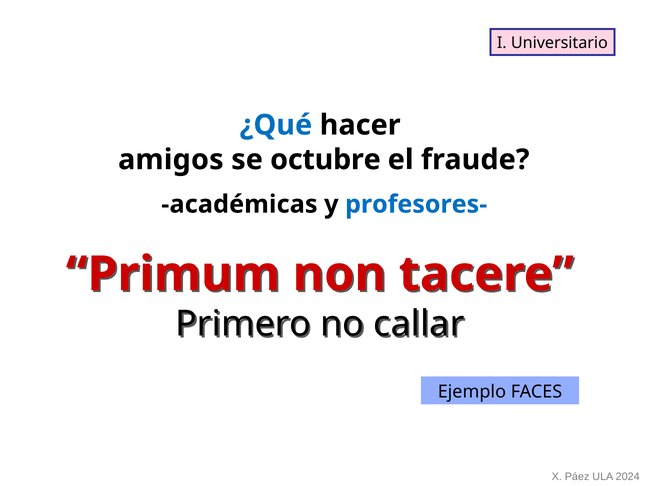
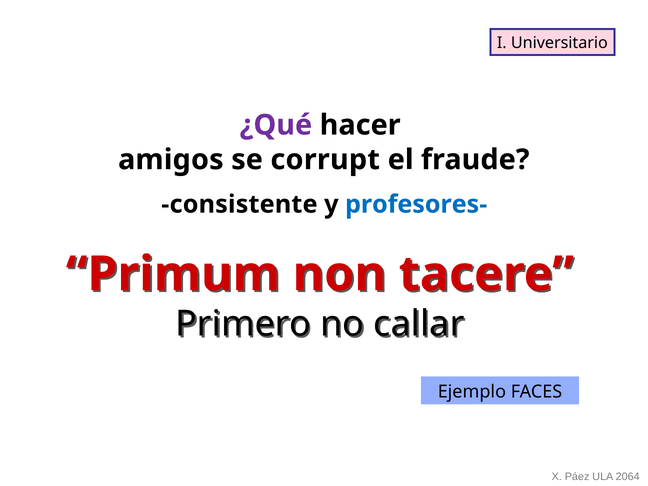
¿Qué colour: blue -> purple
octubre: octubre -> corrupt
académicas: académicas -> consistente
2024: 2024 -> 2064
